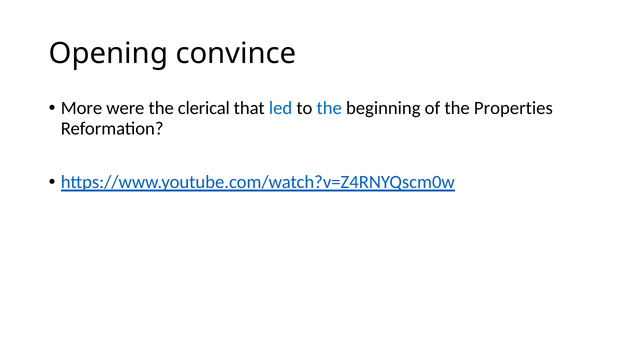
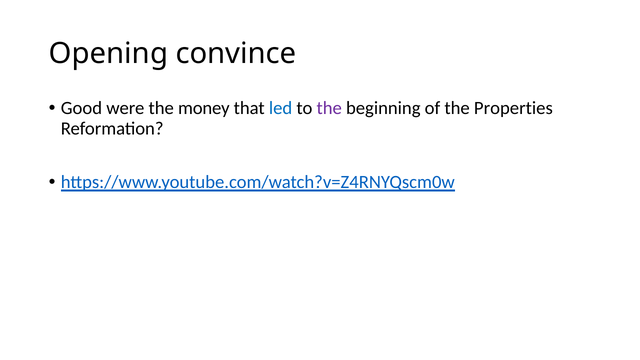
More: More -> Good
clerical: clerical -> money
the at (329, 108) colour: blue -> purple
